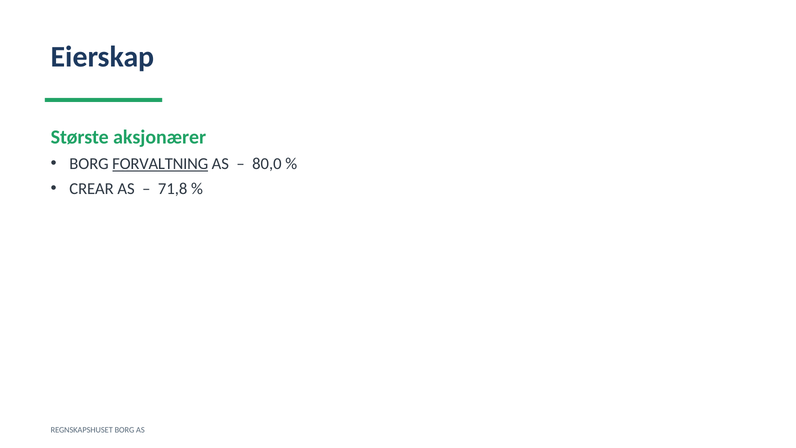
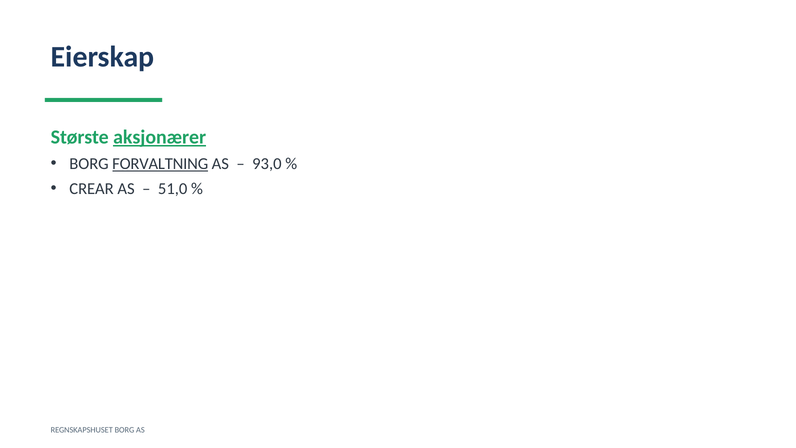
aksjonærer underline: none -> present
80,0: 80,0 -> 93,0
71,8: 71,8 -> 51,0
